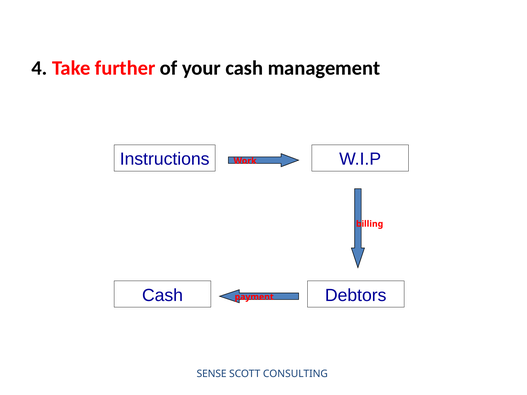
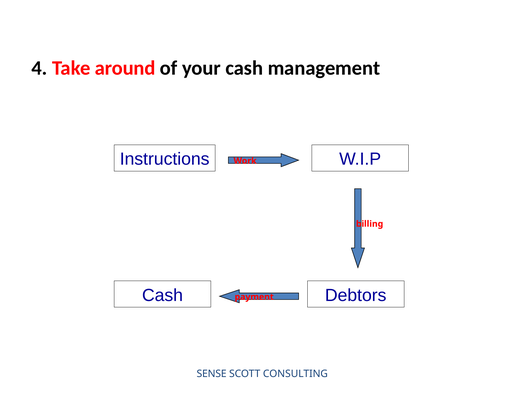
further: further -> around
